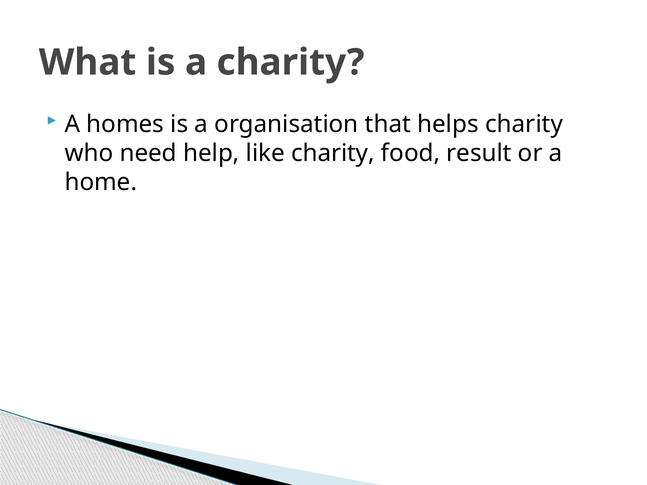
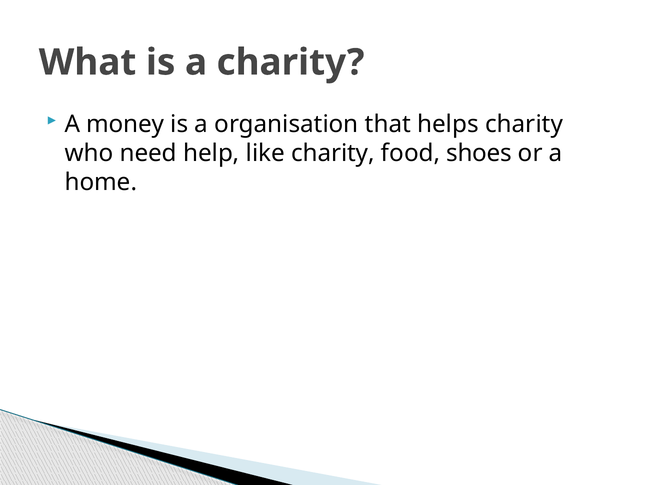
homes: homes -> money
result: result -> shoes
